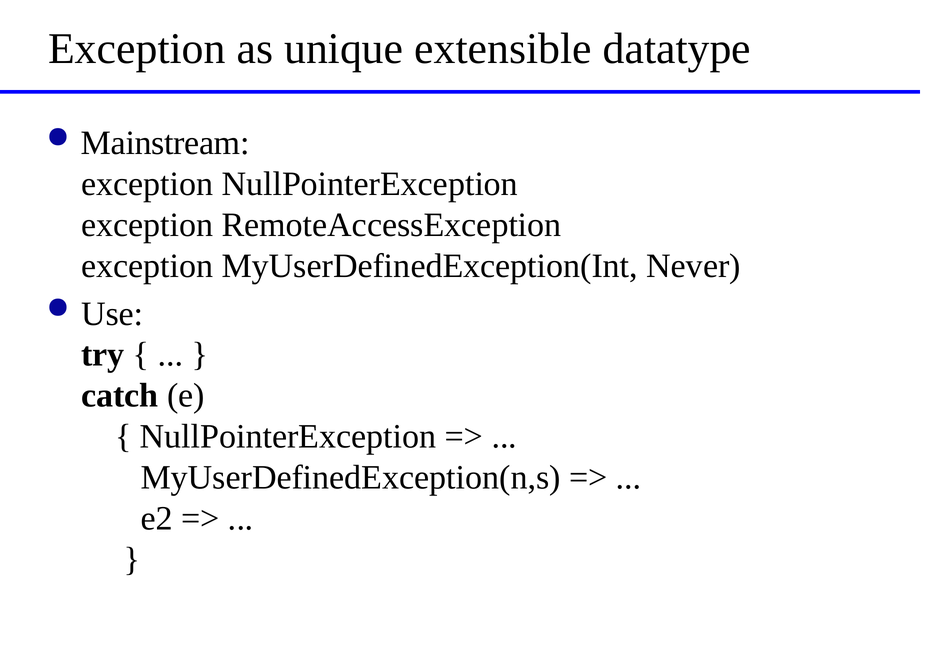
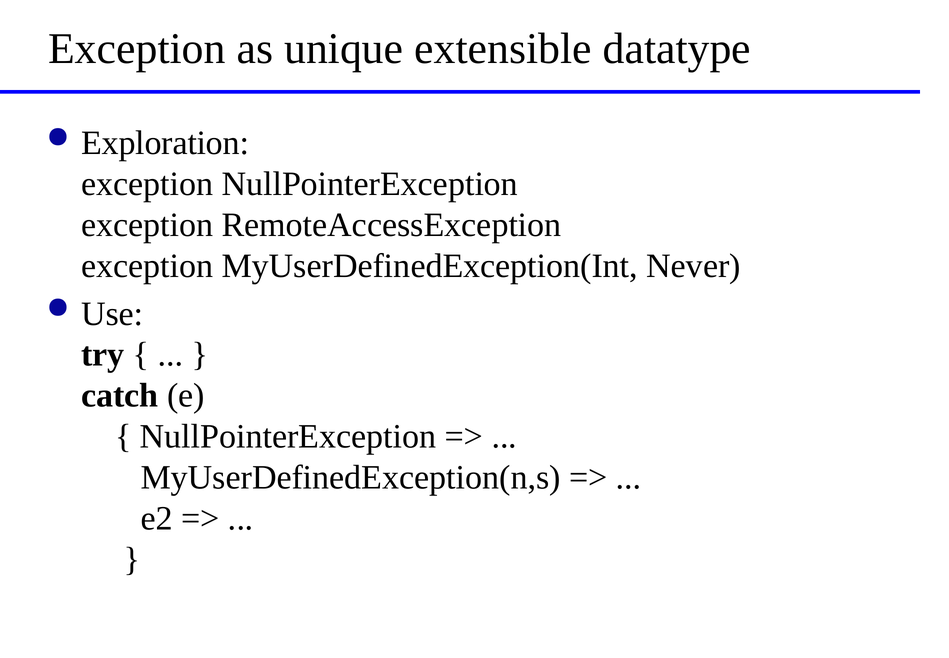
Mainstream: Mainstream -> Exploration
